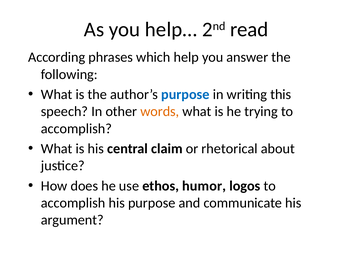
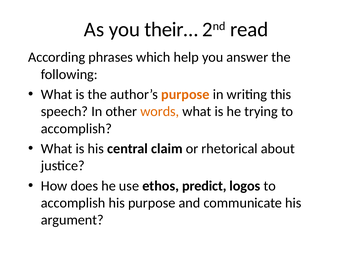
help…: help… -> their…
purpose at (185, 94) colour: blue -> orange
humor: humor -> predict
